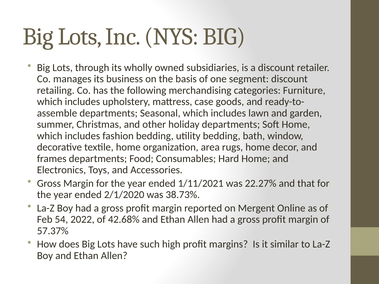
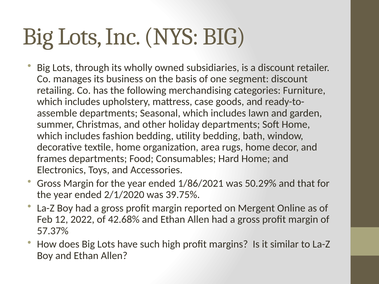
1/11/2021: 1/11/2021 -> 1/86/2021
22.27%: 22.27% -> 50.29%
38.73%: 38.73% -> 39.75%
54: 54 -> 12
